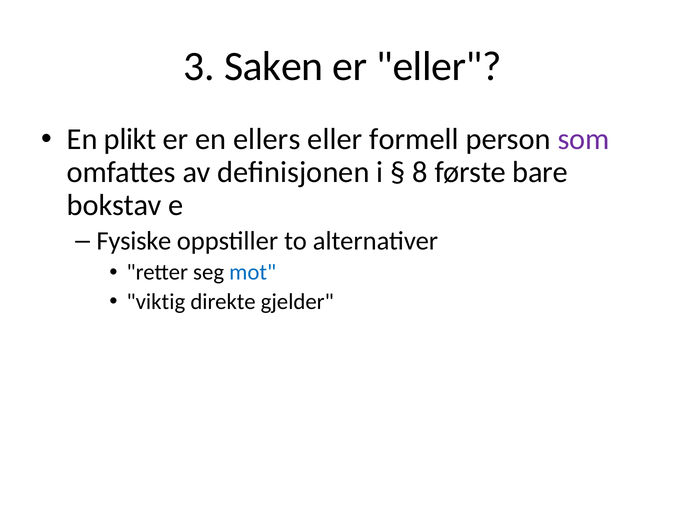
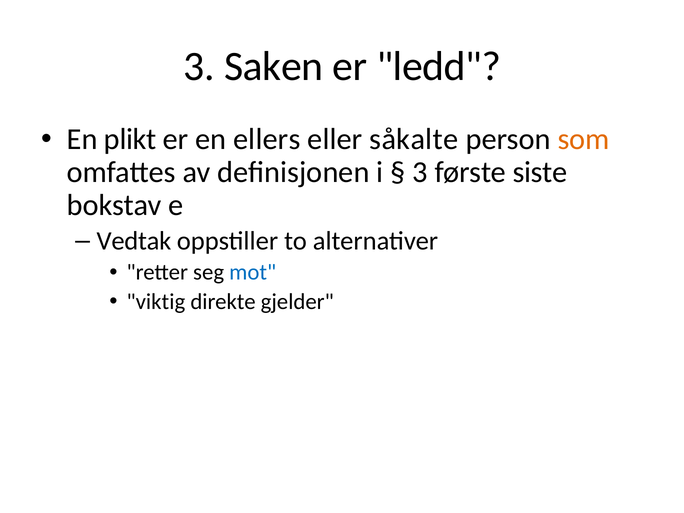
er eller: eller -> ledd
formell: formell -> såkalte
som colour: purple -> orange
8 at (420, 172): 8 -> 3
bare: bare -> siste
Fysiske: Fysiske -> Vedtak
